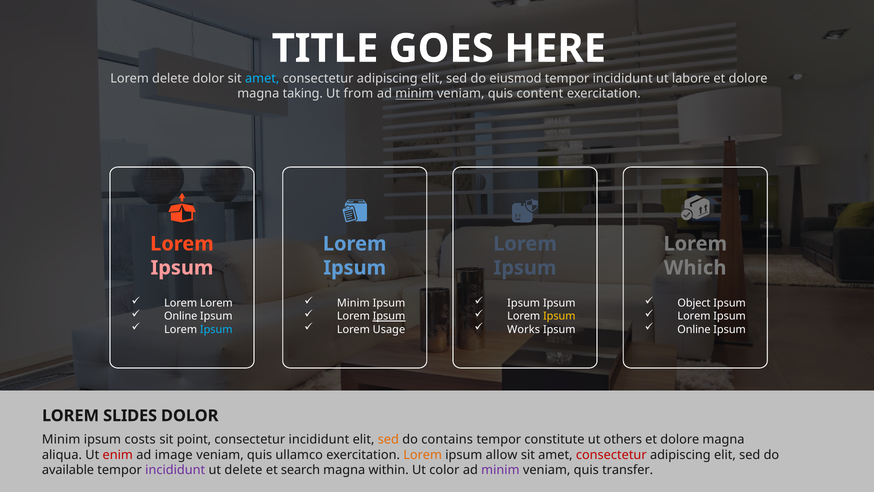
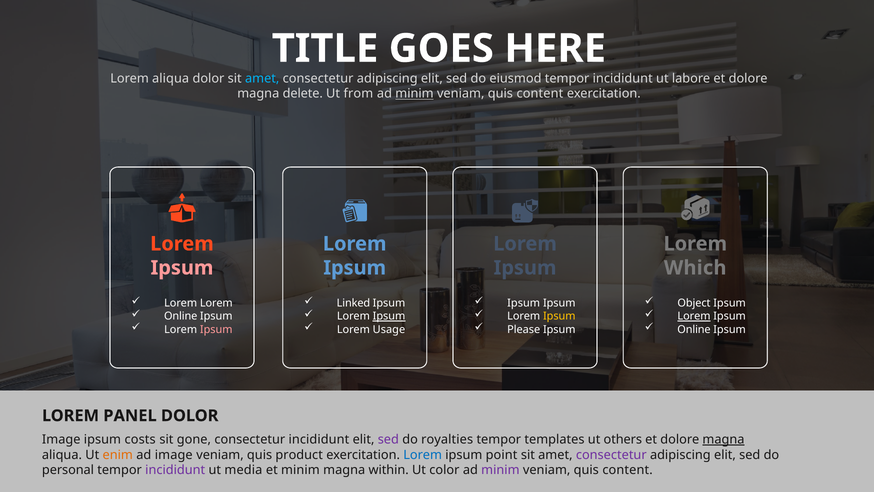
Lorem delete: delete -> aliqua
taking: taking -> delete
Minim at (353, 303): Minim -> Linked
Lorem at (694, 316) underline: none -> present
Ipsum at (216, 329) colour: light blue -> pink
Works: Works -> Please
SLIDES: SLIDES -> PANEL
Minim at (61, 439): Minim -> Image
point: point -> gone
sed at (388, 439) colour: orange -> purple
contains: contains -> royalties
constitute: constitute -> templates
magna at (723, 439) underline: none -> present
enim colour: red -> orange
ullamco: ullamco -> product
Lorem at (423, 455) colour: orange -> blue
allow: allow -> point
consectetur at (611, 455) colour: red -> purple
available: available -> personal
ut delete: delete -> media
et search: search -> minim
transfer at (628, 470): transfer -> content
